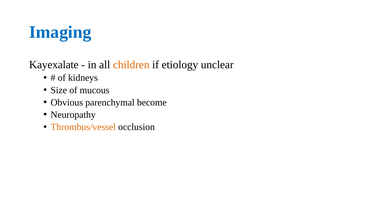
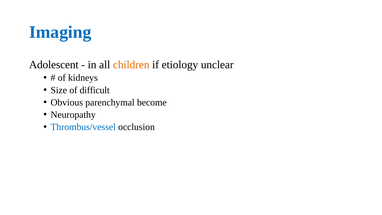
Kayexalate: Kayexalate -> Adolescent
mucous: mucous -> difficult
Thrombus/vessel colour: orange -> blue
